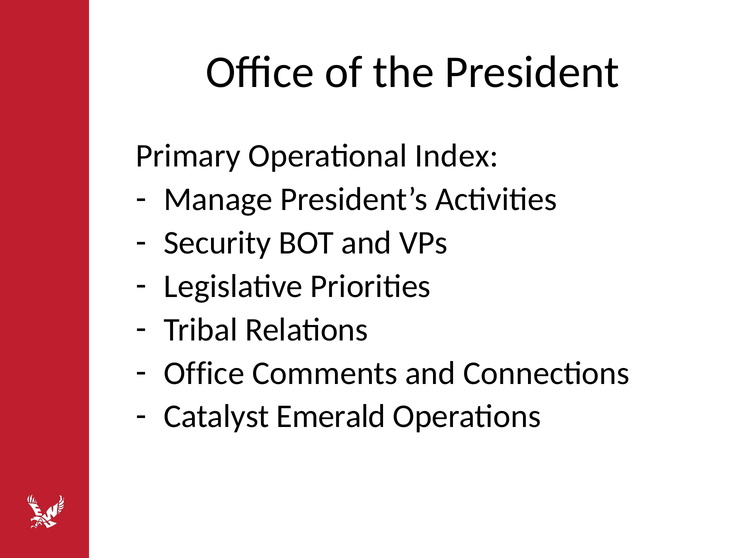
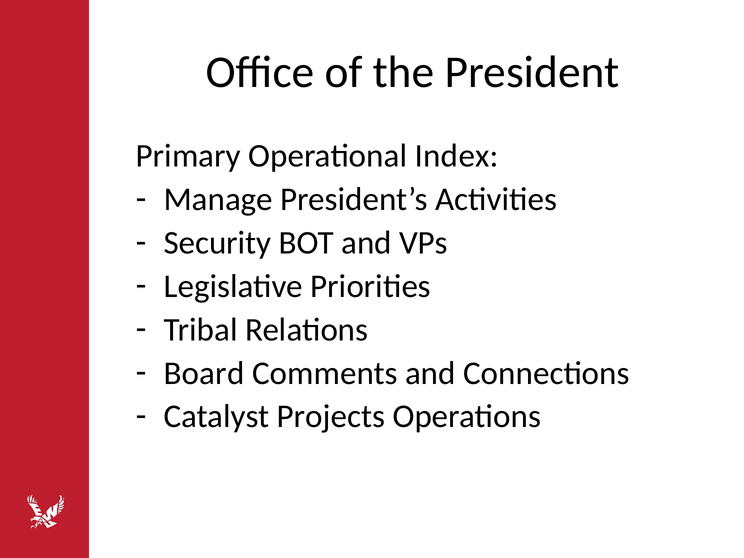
Office at (204, 373): Office -> Board
Emerald: Emerald -> Projects
